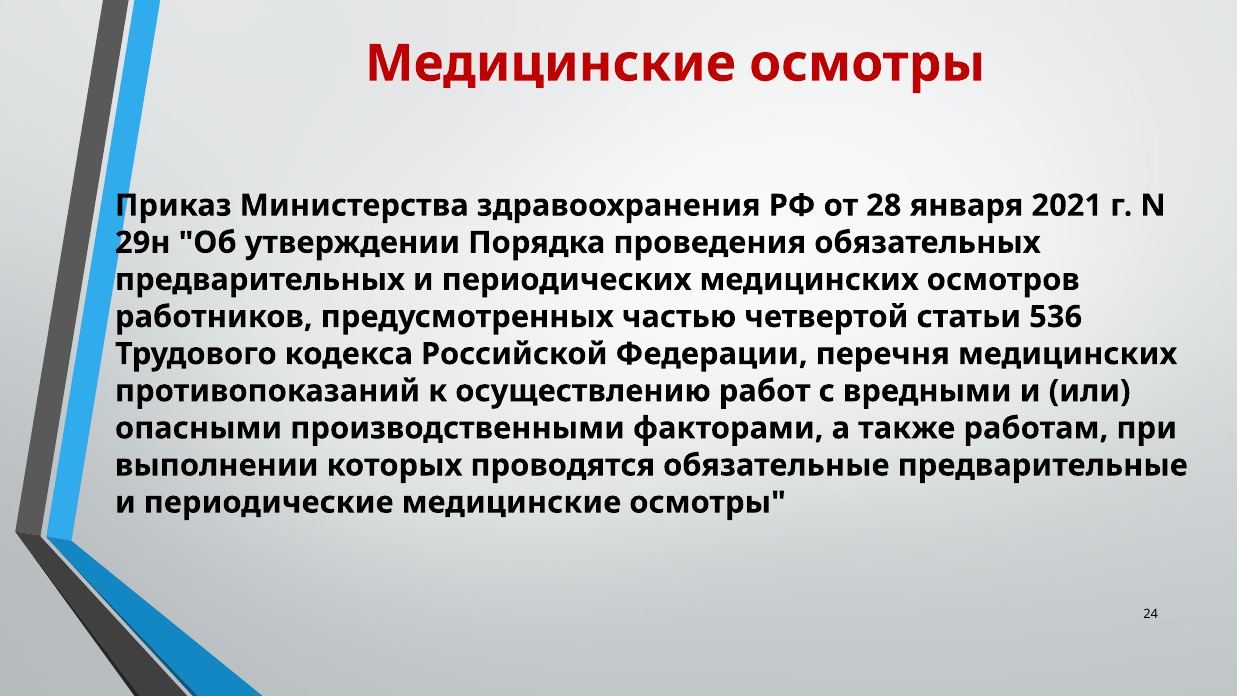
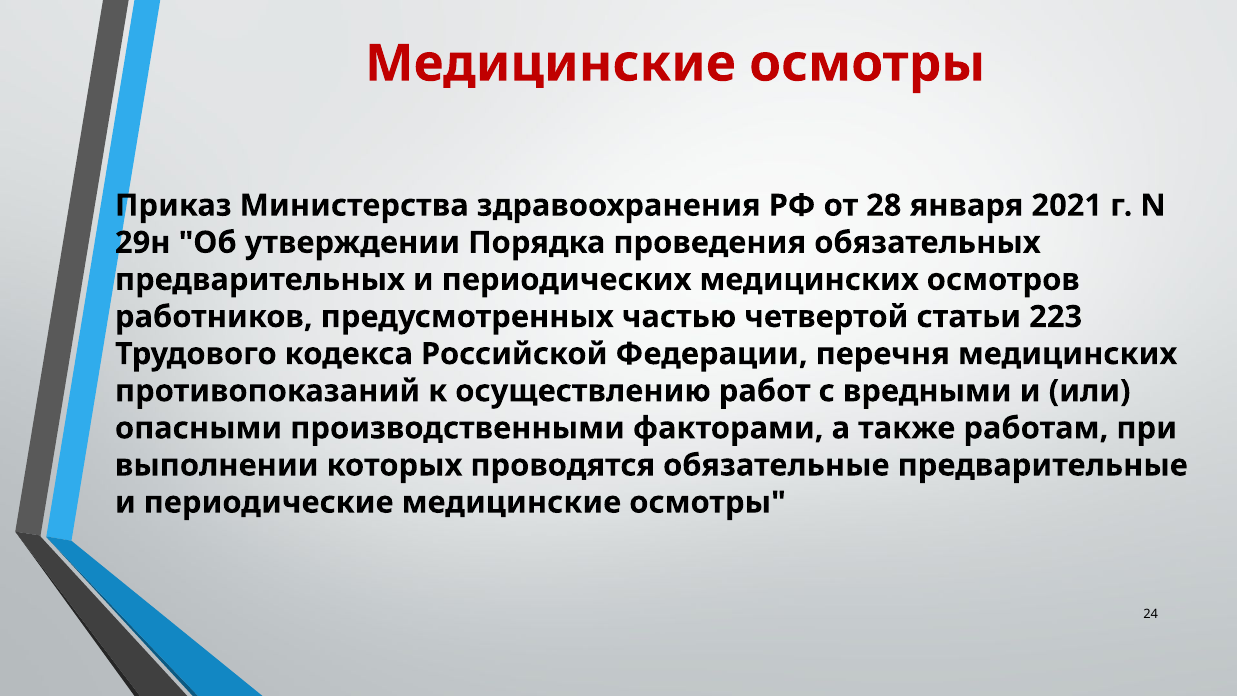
536: 536 -> 223
